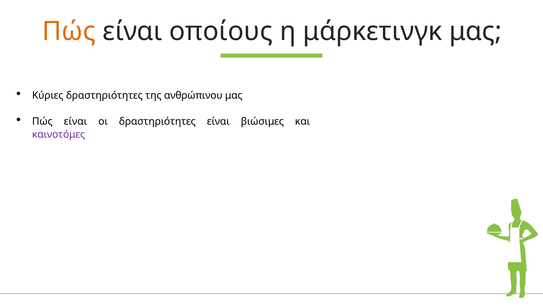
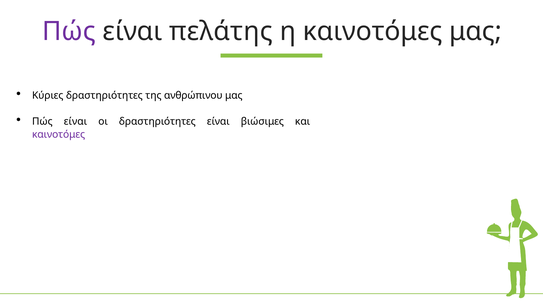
Πώς at (69, 31) colour: orange -> purple
οποίους: οποίους -> πελάτης
η μάρκετινγκ: μάρκετινγκ -> καινοτόμες
